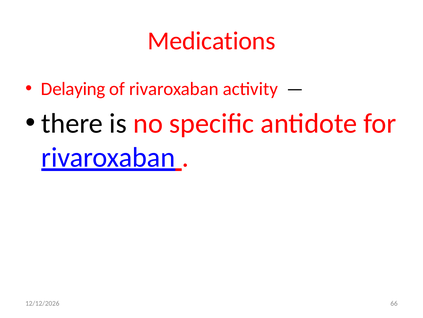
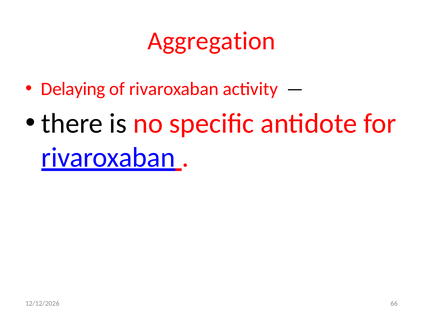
Medications: Medications -> Aggregation
